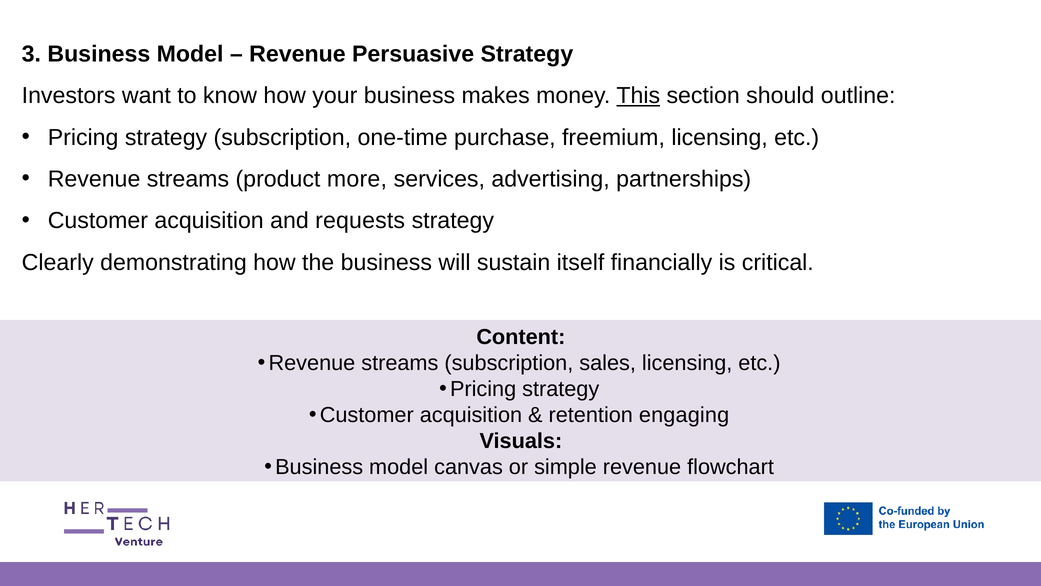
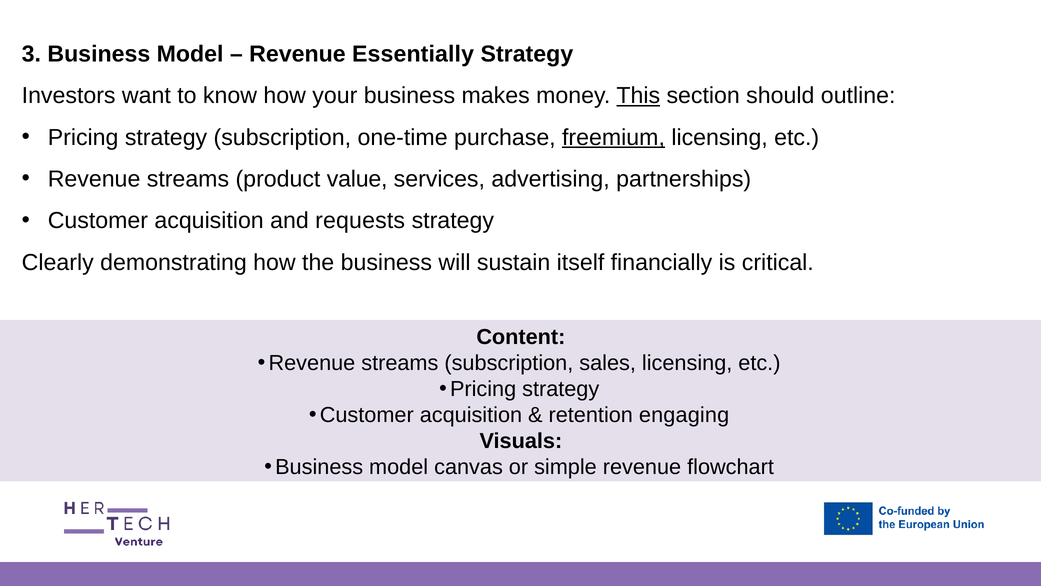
Persuasive: Persuasive -> Essentially
freemium underline: none -> present
more: more -> value
